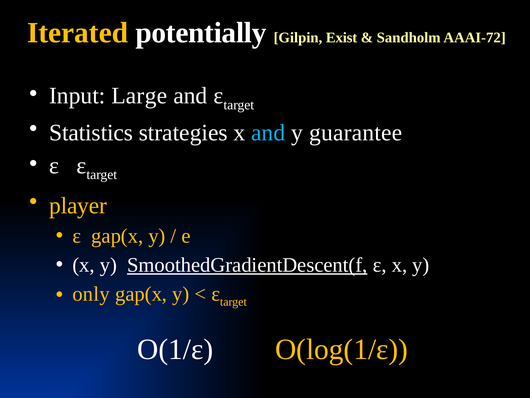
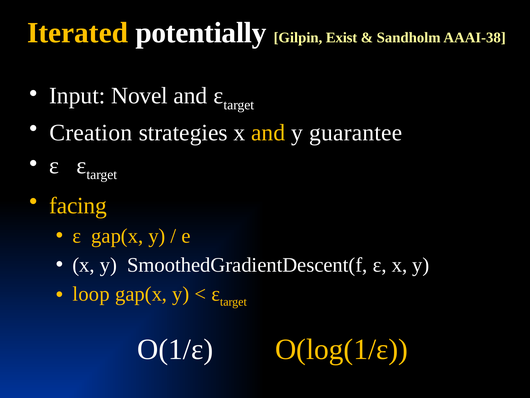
AAAI-72: AAAI-72 -> AAAI-38
Large: Large -> Novel
Statistics: Statistics -> Creation
and at (268, 132) colour: light blue -> yellow
player: player -> facing
SmoothedGradientDescent(f underline: present -> none
only: only -> loop
